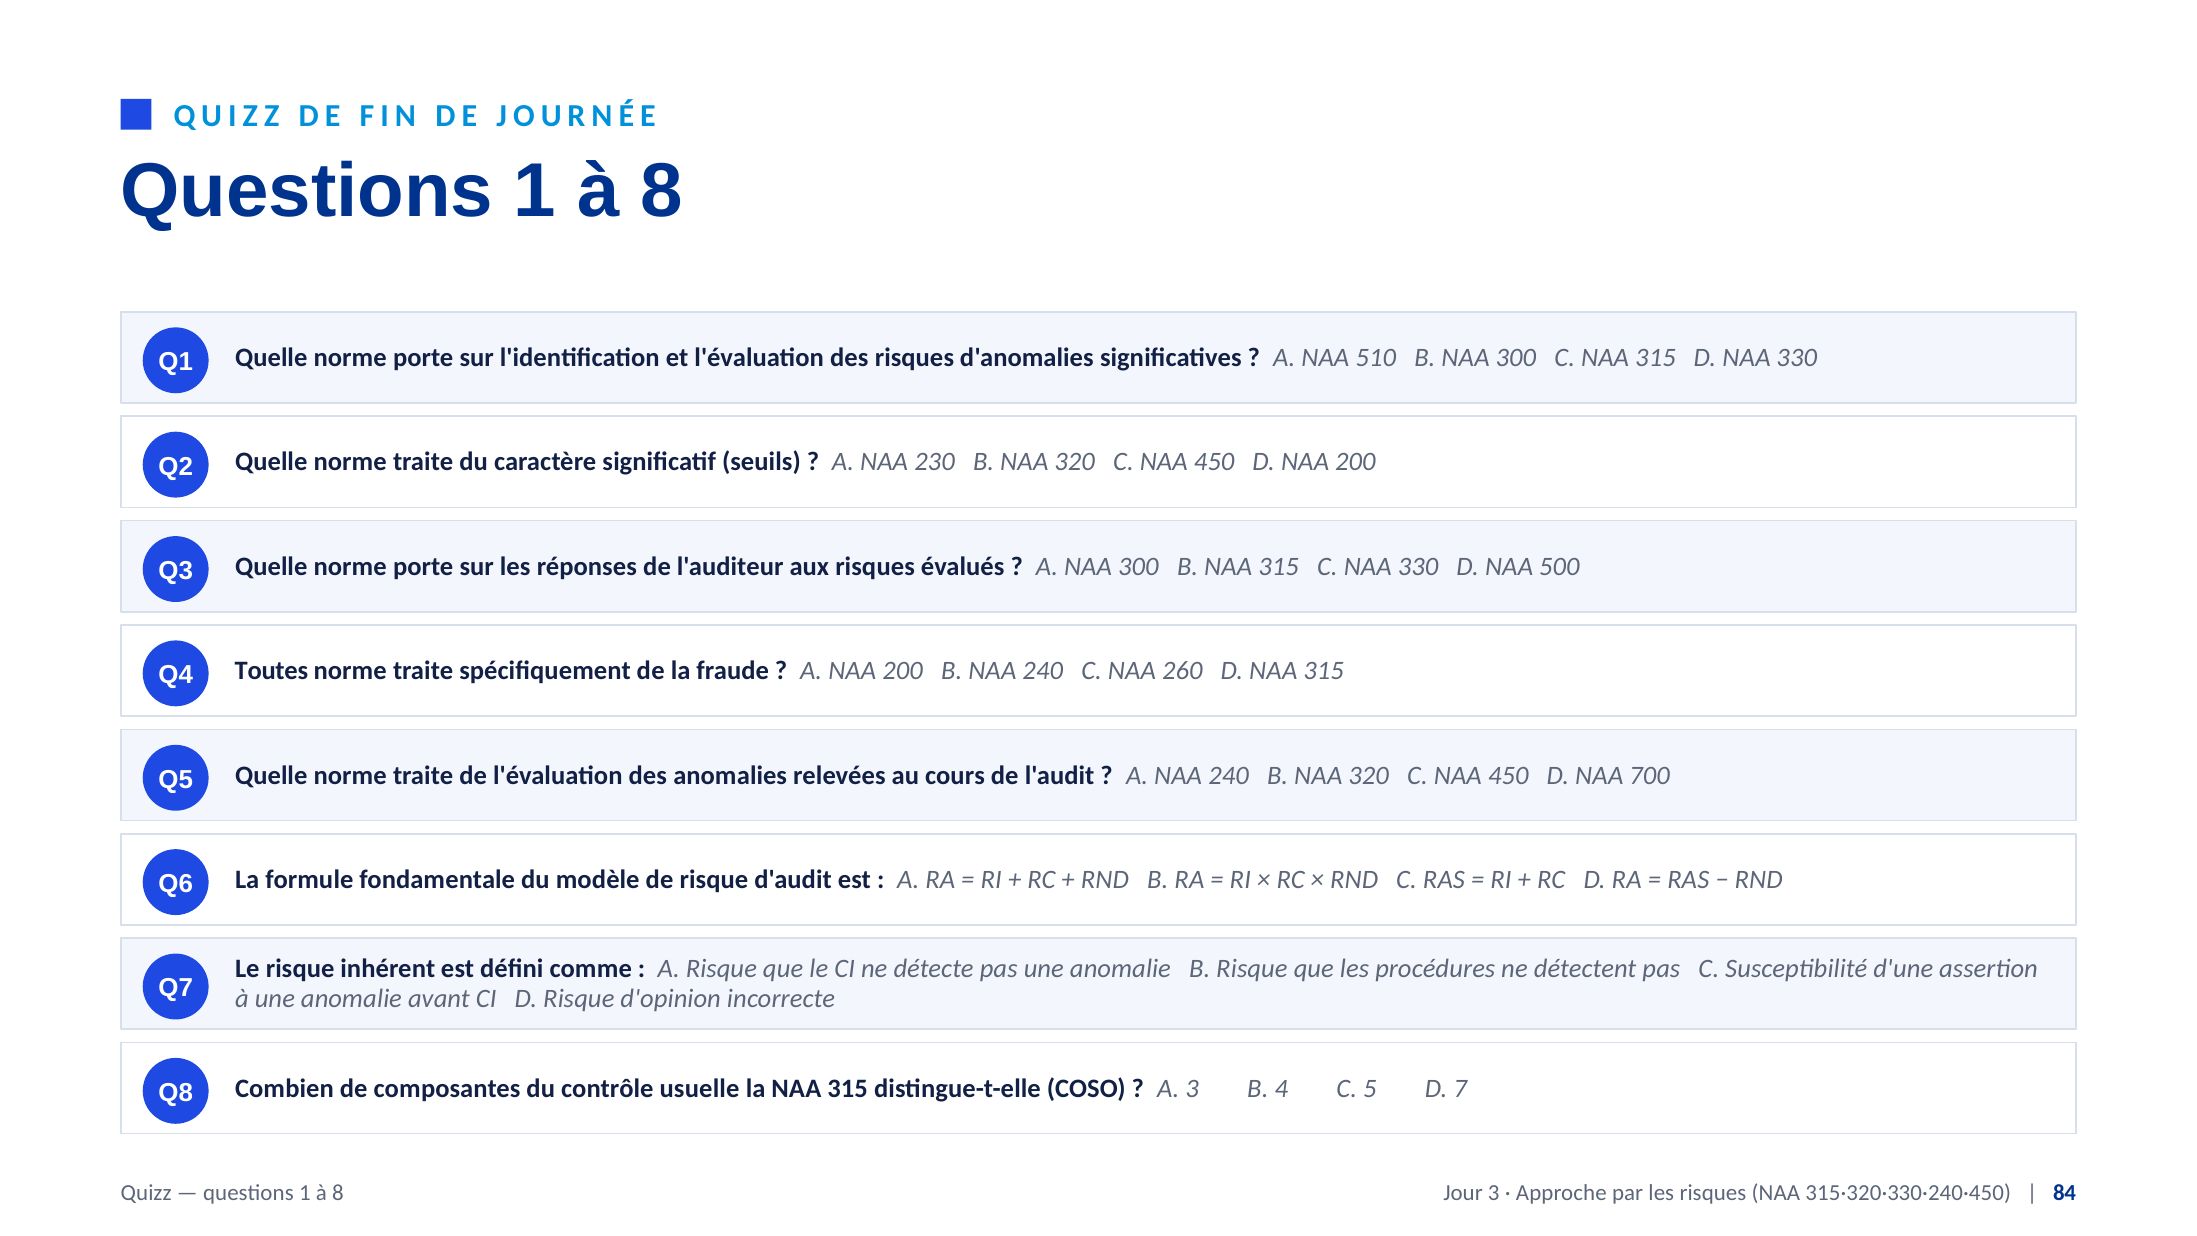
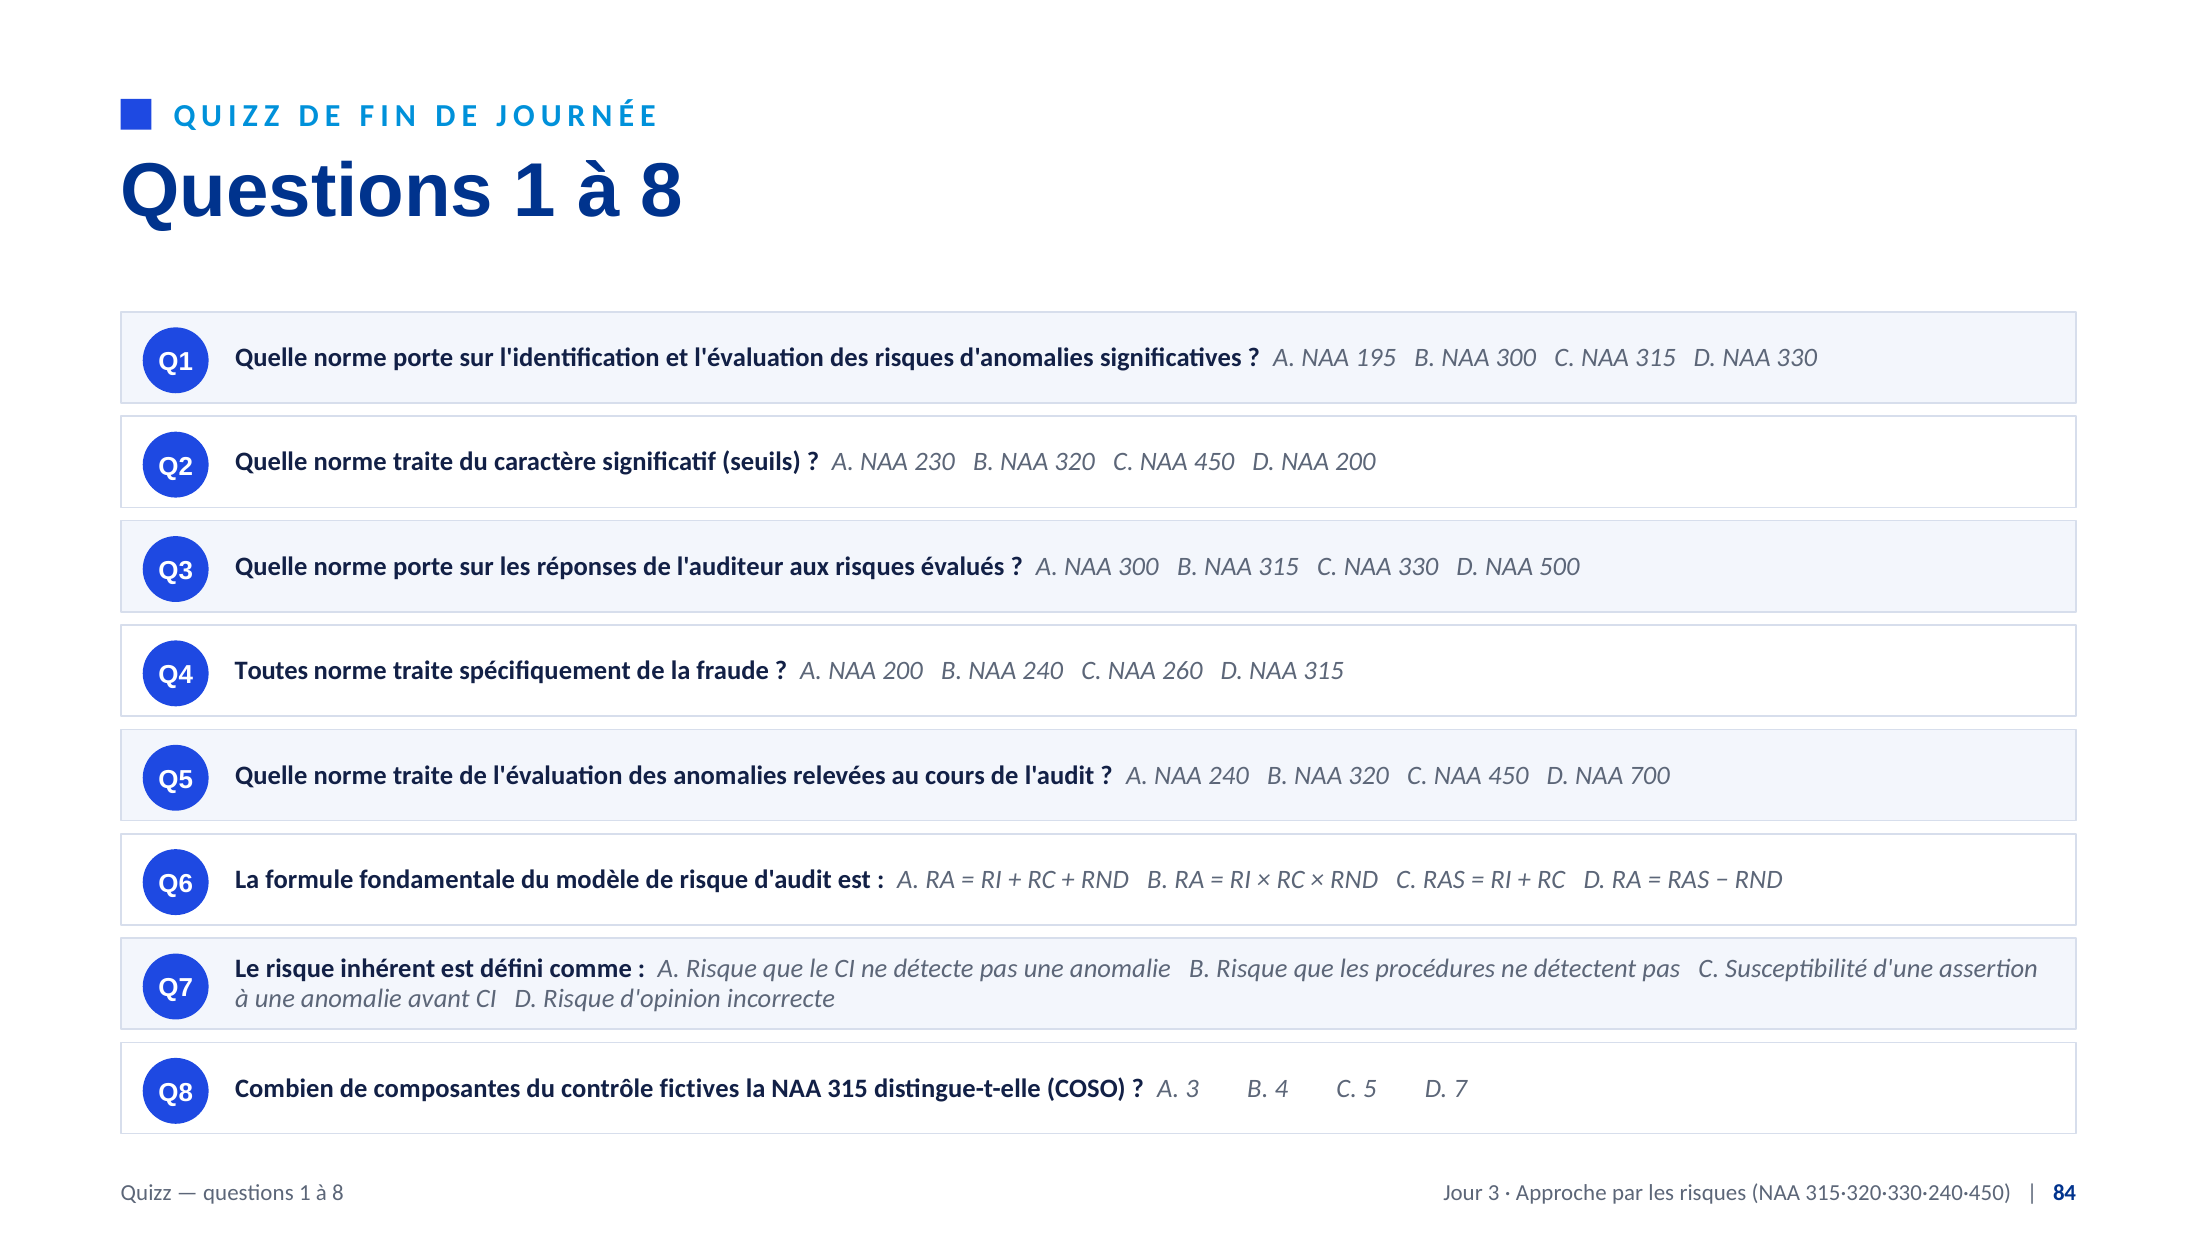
510: 510 -> 195
usuelle: usuelle -> fictives
